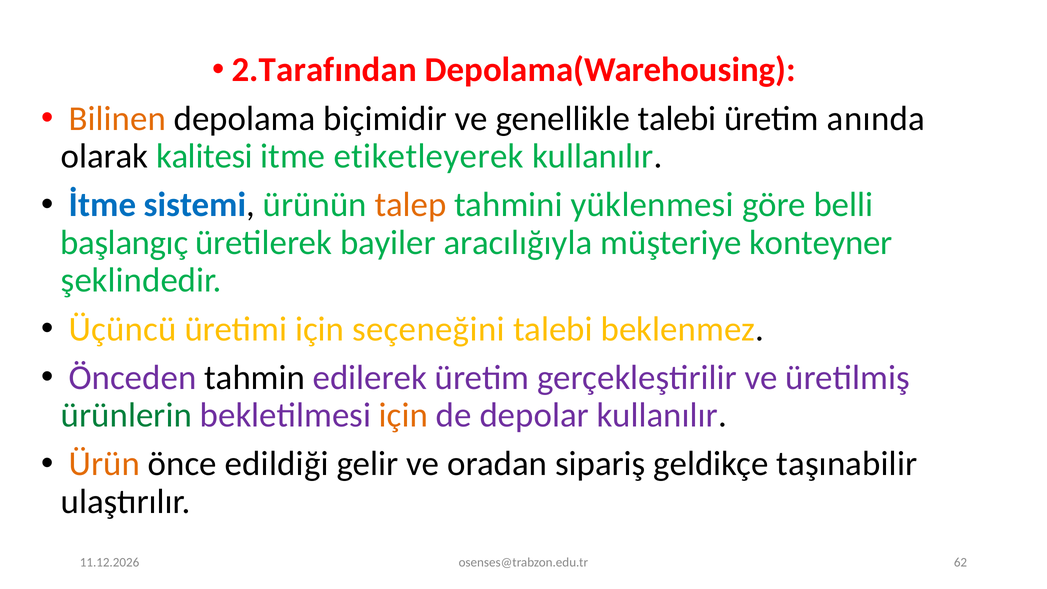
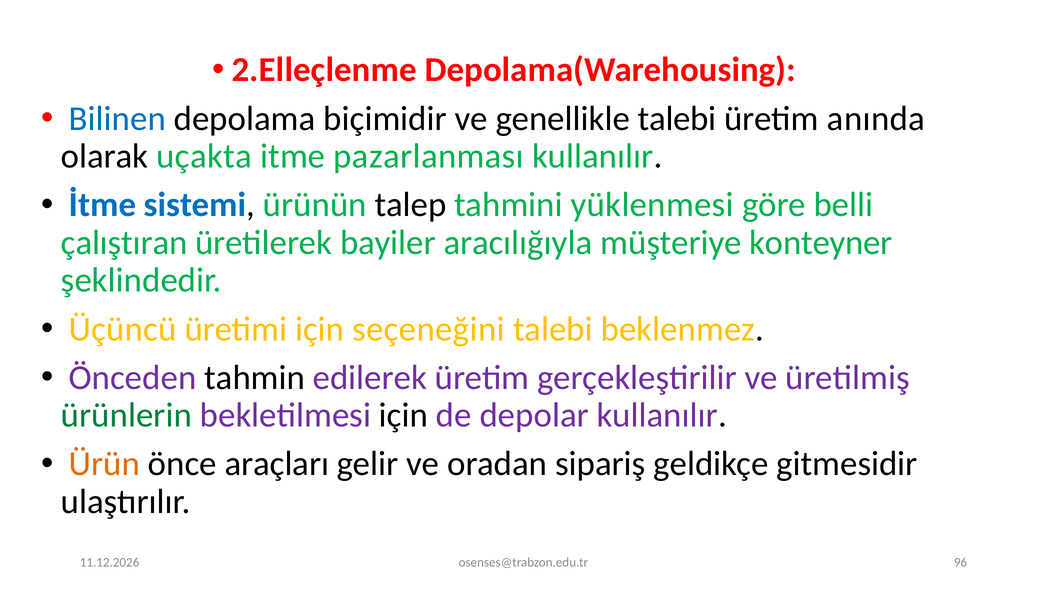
2.Tarafından: 2.Tarafından -> 2.Elleçlenme
Bilinen colour: orange -> blue
kalitesi: kalitesi -> uçakta
etiketleyerek: etiketleyerek -> pazarlanması
talep colour: orange -> black
başlangıç: başlangıç -> çalıştıran
için at (403, 415) colour: orange -> black
edildiği: edildiği -> araçları
taşınabilir: taşınabilir -> gitmesidir
62: 62 -> 96
